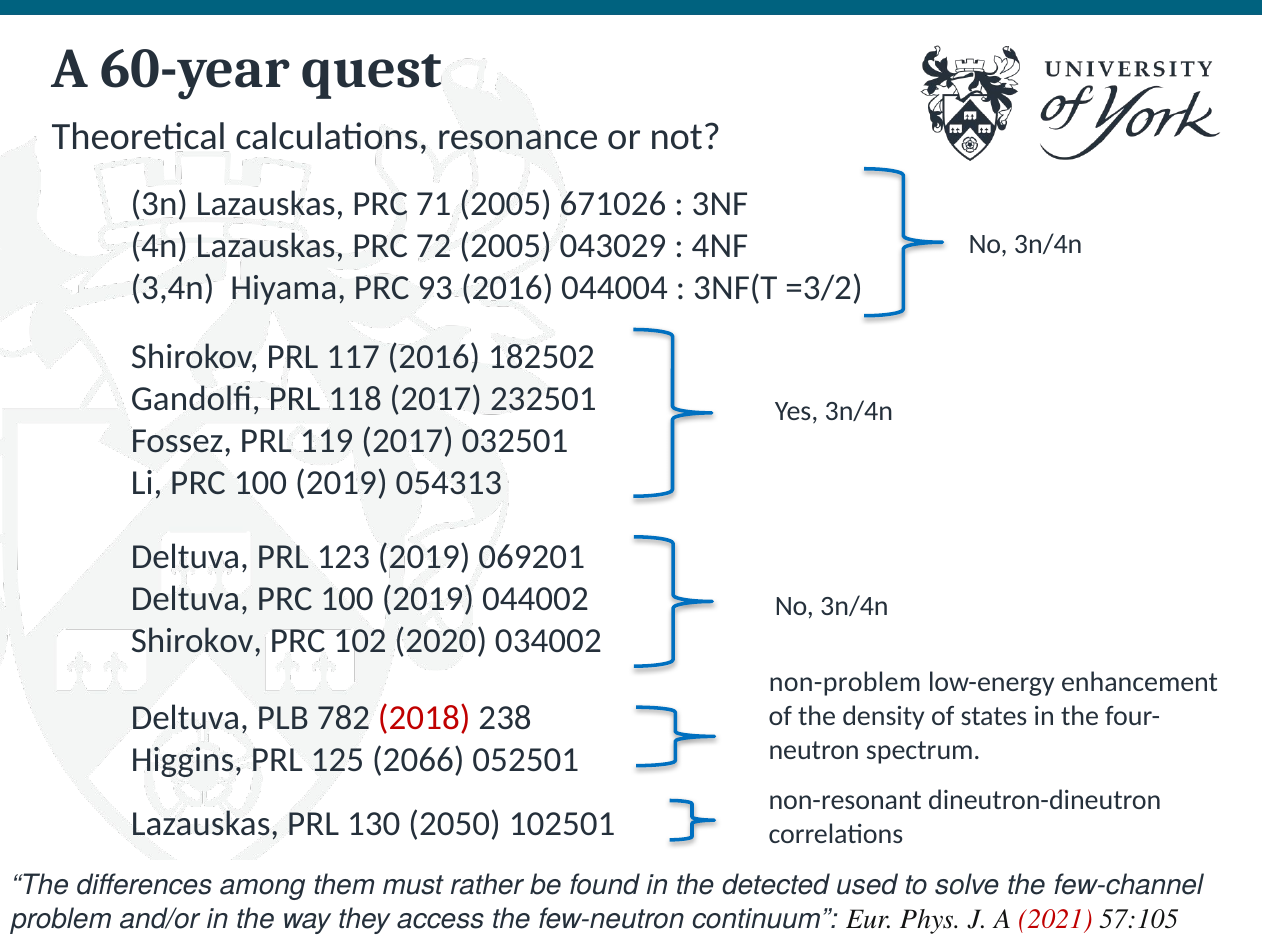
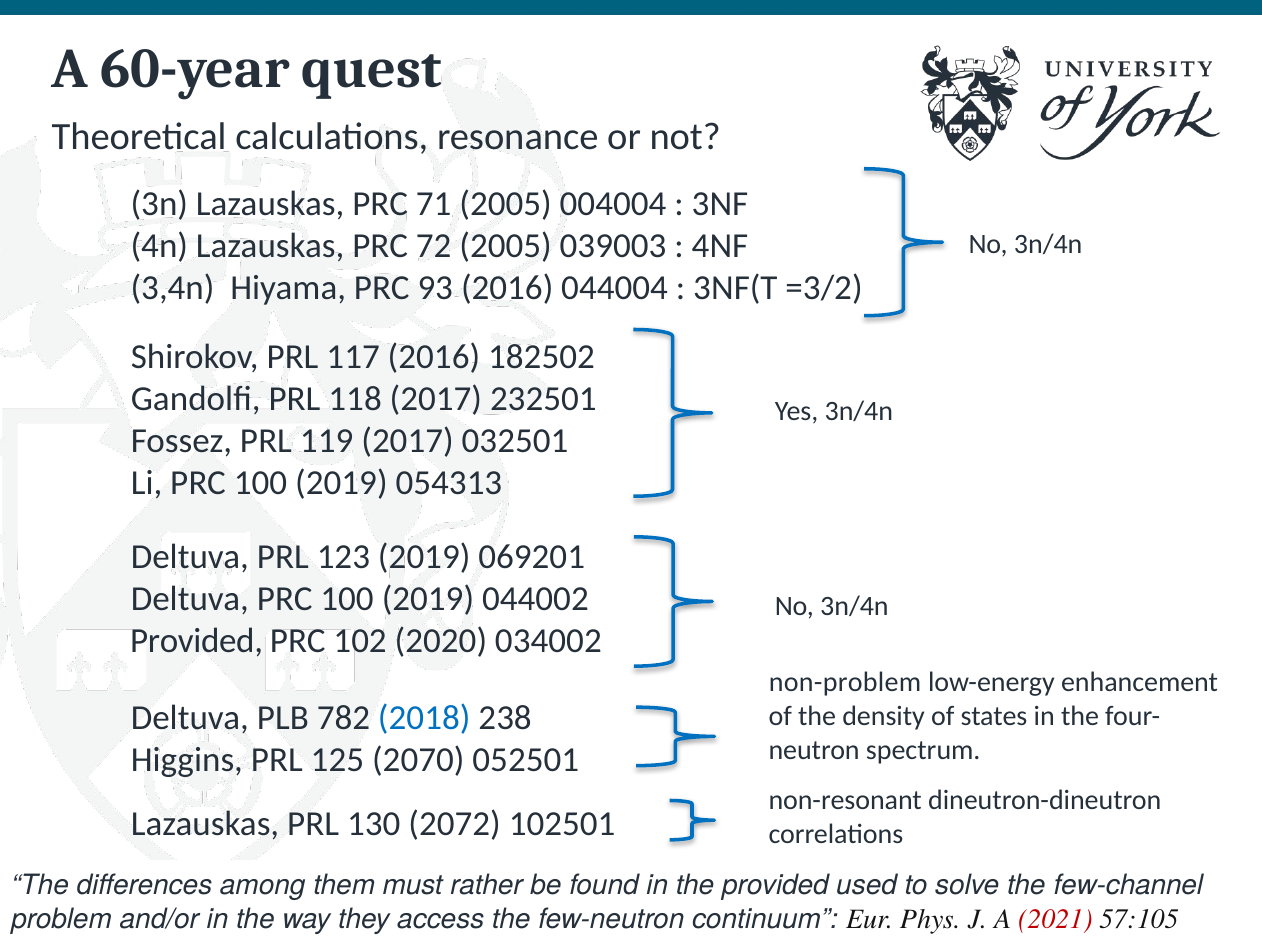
671026: 671026 -> 004004
043029: 043029 -> 039003
Shirokov at (196, 641): Shirokov -> Provided
2018 colour: red -> blue
2066: 2066 -> 2070
2050: 2050 -> 2072
the detected: detected -> provided
